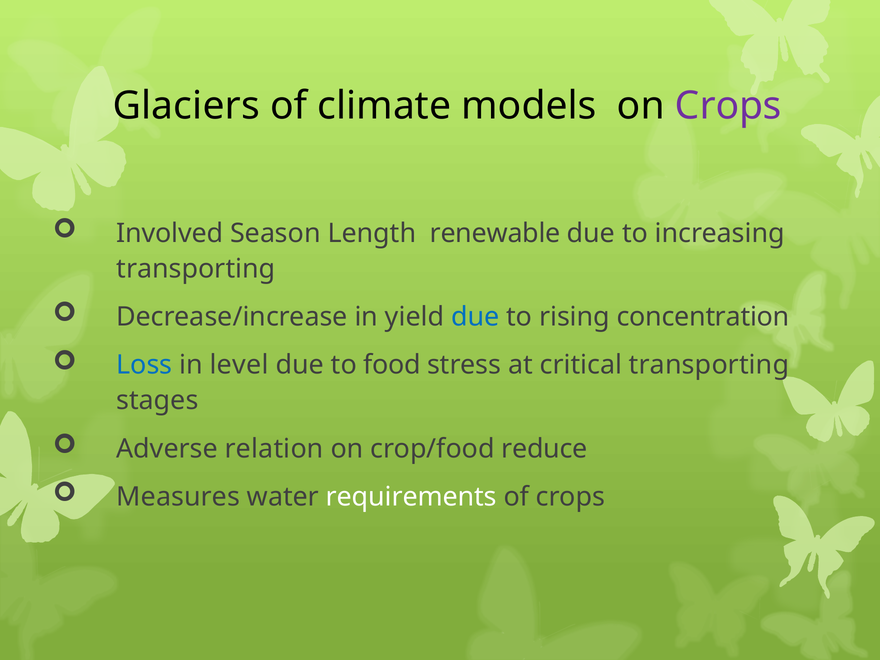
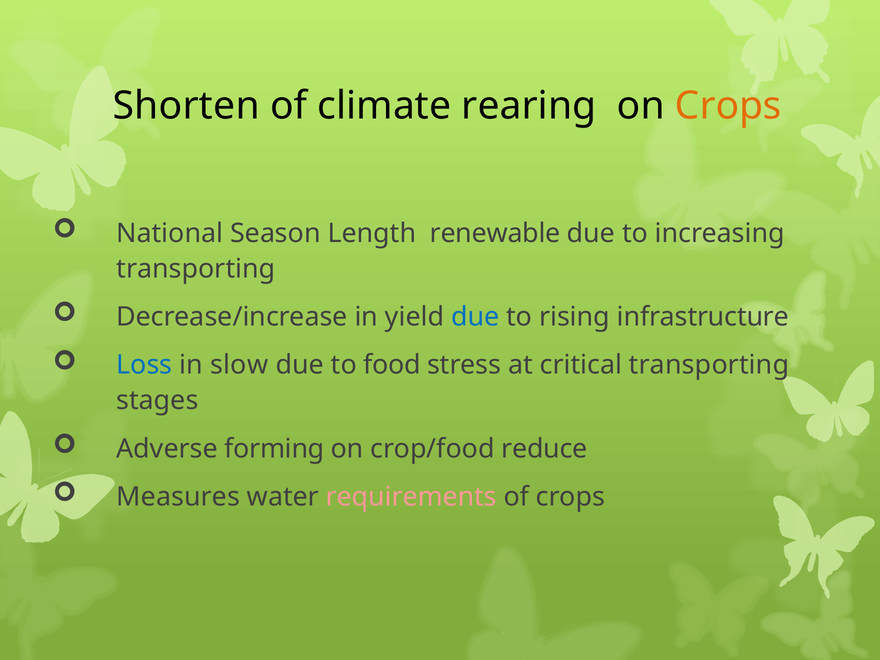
Glaciers: Glaciers -> Shorten
models: models -> rearing
Crops at (728, 106) colour: purple -> orange
Involved: Involved -> National
concentration: concentration -> infrastructure
level: level -> slow
relation: relation -> forming
requirements colour: white -> pink
